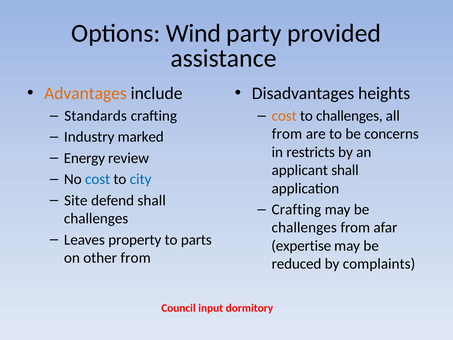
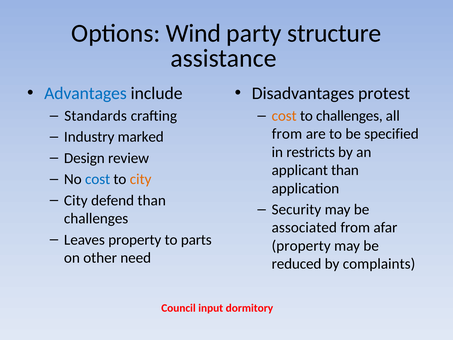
provided: provided -> structure
Advantages colour: orange -> blue
heights: heights -> protest
concerns: concerns -> specified
Energy: Energy -> Design
applicant shall: shall -> than
city at (141, 179) colour: blue -> orange
Site at (76, 200): Site -> City
defend shall: shall -> than
Crafting at (296, 209): Crafting -> Security
challenges at (304, 228): challenges -> associated
expertise at (301, 246): expertise -> property
other from: from -> need
